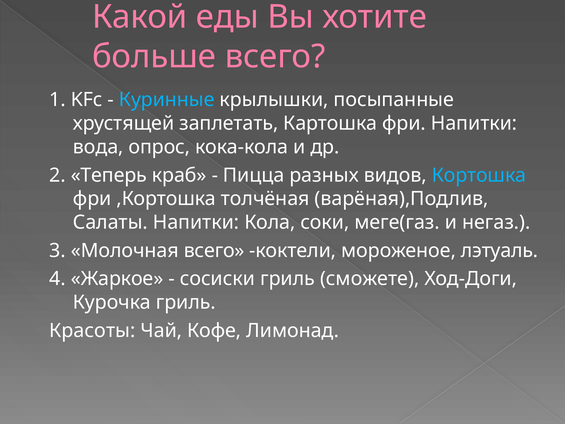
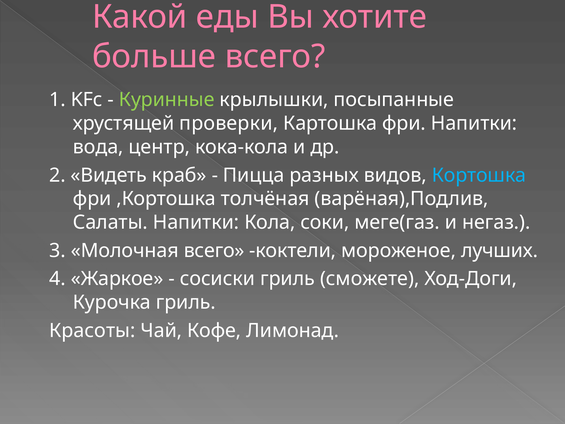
Куринные colour: light blue -> light green
заплетать: заплетать -> проверки
опрос: опрос -> центр
Теперь: Теперь -> Видеть
лэтуаль: лэтуаль -> лучших
